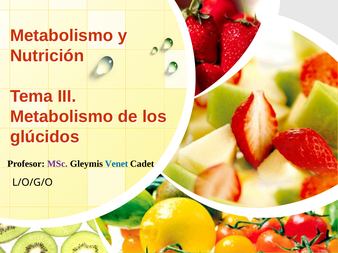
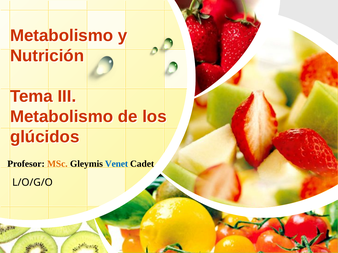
MSc colour: purple -> orange
